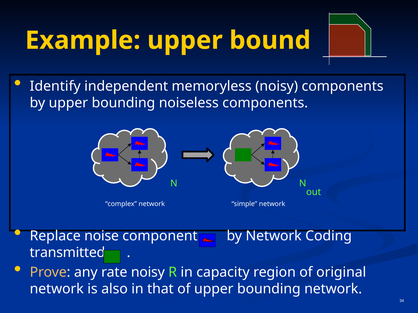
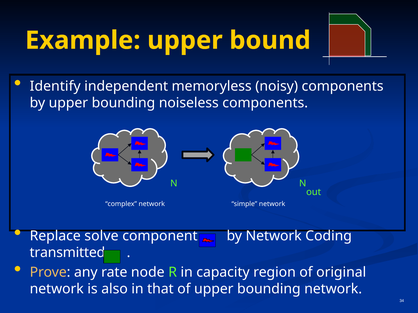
noise: noise -> solve
rate noisy: noisy -> node
